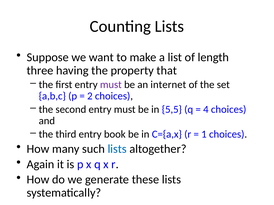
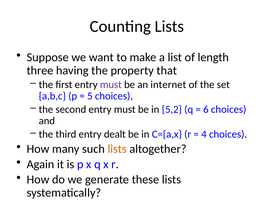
2: 2 -> 5
5,5: 5,5 -> 5,2
4: 4 -> 6
book: book -> dealt
1: 1 -> 4
lists at (117, 149) colour: blue -> orange
